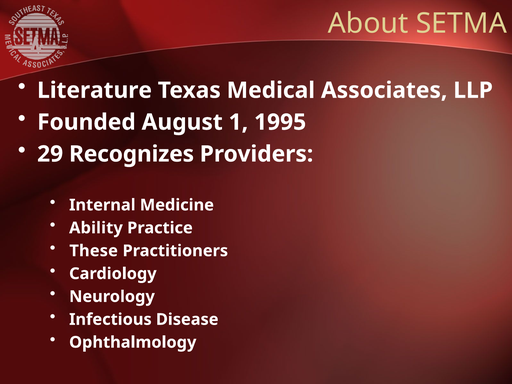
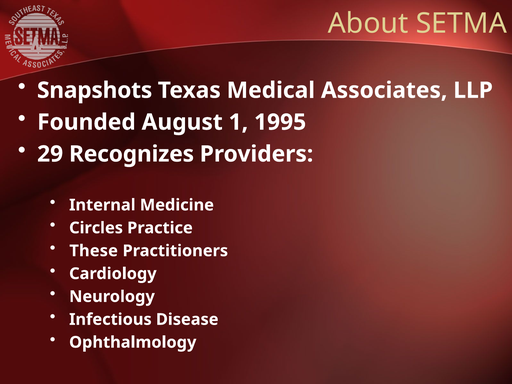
Literature: Literature -> Snapshots
Ability: Ability -> Circles
